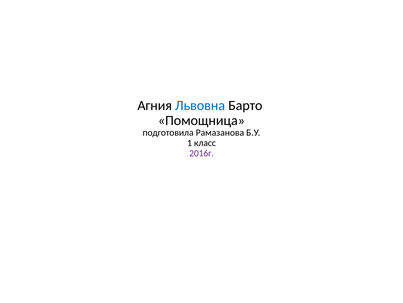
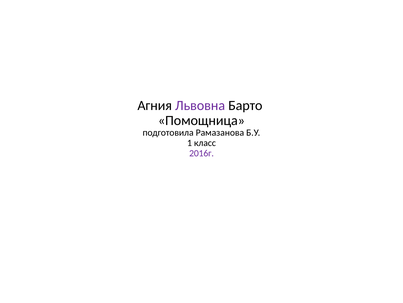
Львовна colour: blue -> purple
